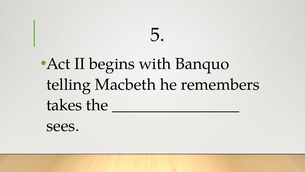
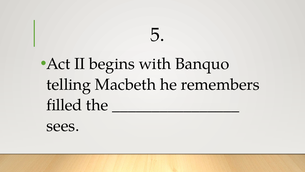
takes: takes -> filled
